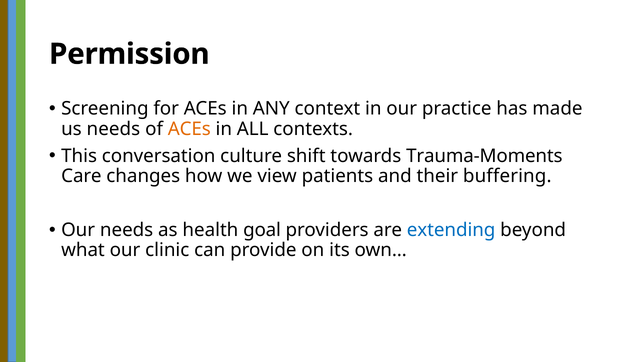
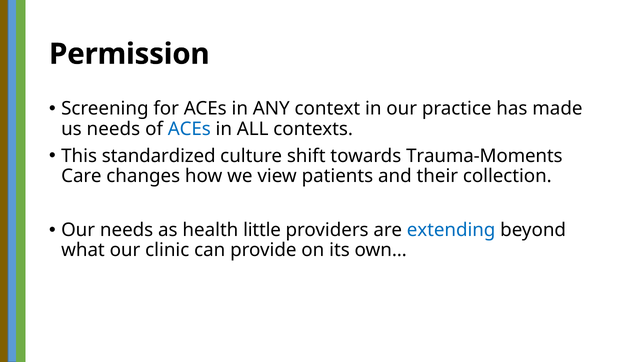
ACEs at (189, 129) colour: orange -> blue
conversation: conversation -> standardized
buffering: buffering -> collection
goal: goal -> little
